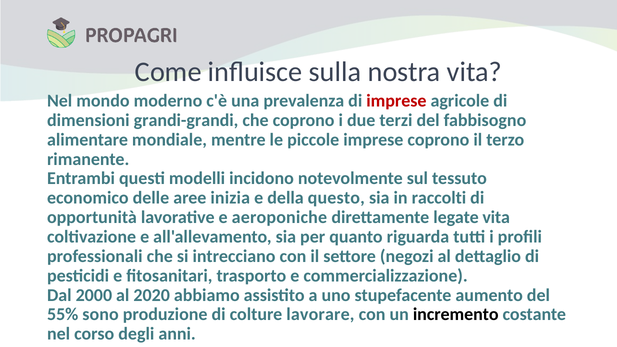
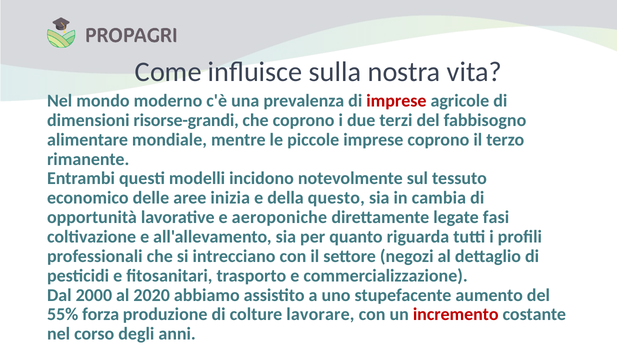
grandi-grandi: grandi-grandi -> risorse-grandi
raccolti: raccolti -> cambia
legate vita: vita -> fasi
sono: sono -> forza
incremento colour: black -> red
